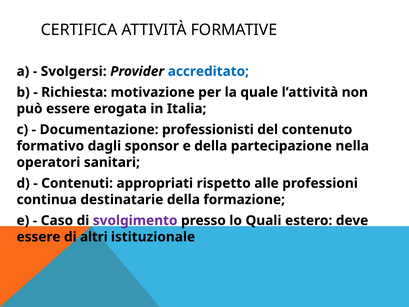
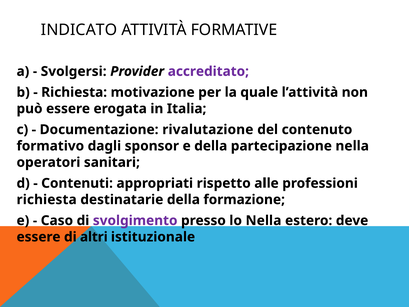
CERTIFICA: CERTIFICA -> INDICATO
accreditato colour: blue -> purple
professionisti: professionisti -> rivalutazione
continua at (47, 199): continua -> richiesta
lo Quali: Quali -> Nella
